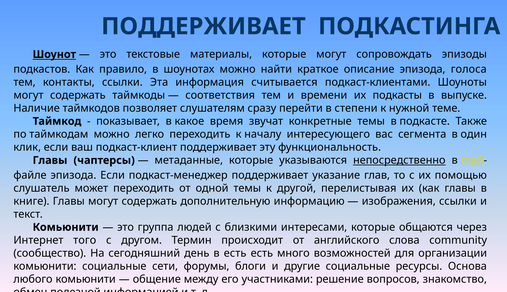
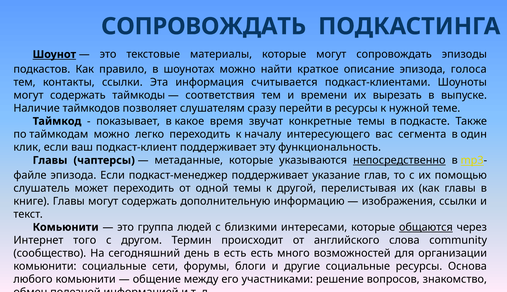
ПОДДЕРЖИВАЕТ at (203, 26): ПОДДЕРЖИВАЕТ -> СОПРОВОЖДАТЬ
подкасты: подкасты -> вырезать
в степени: степени -> ресурсы
общаются underline: none -> present
